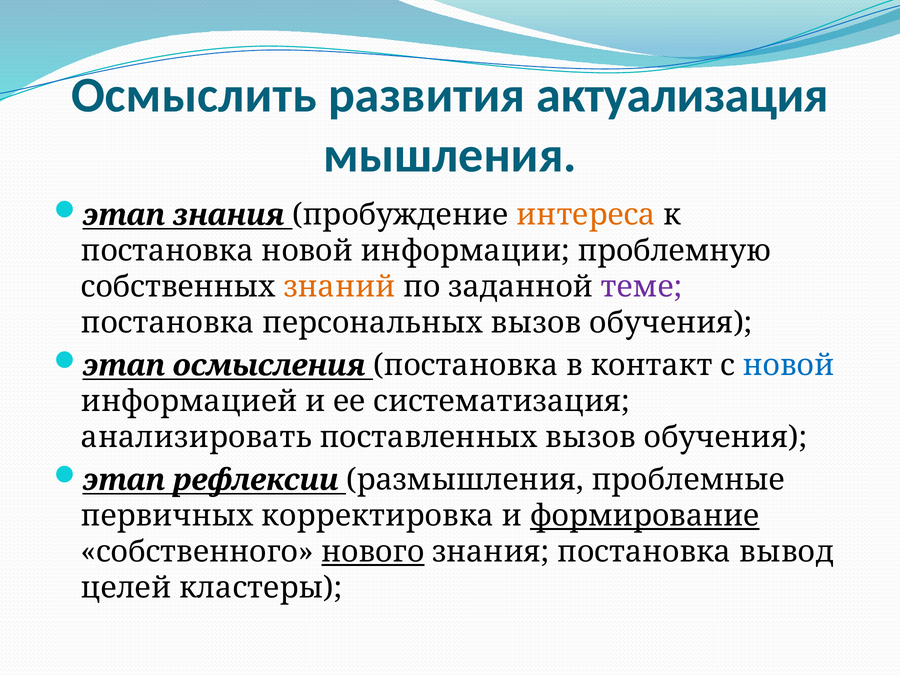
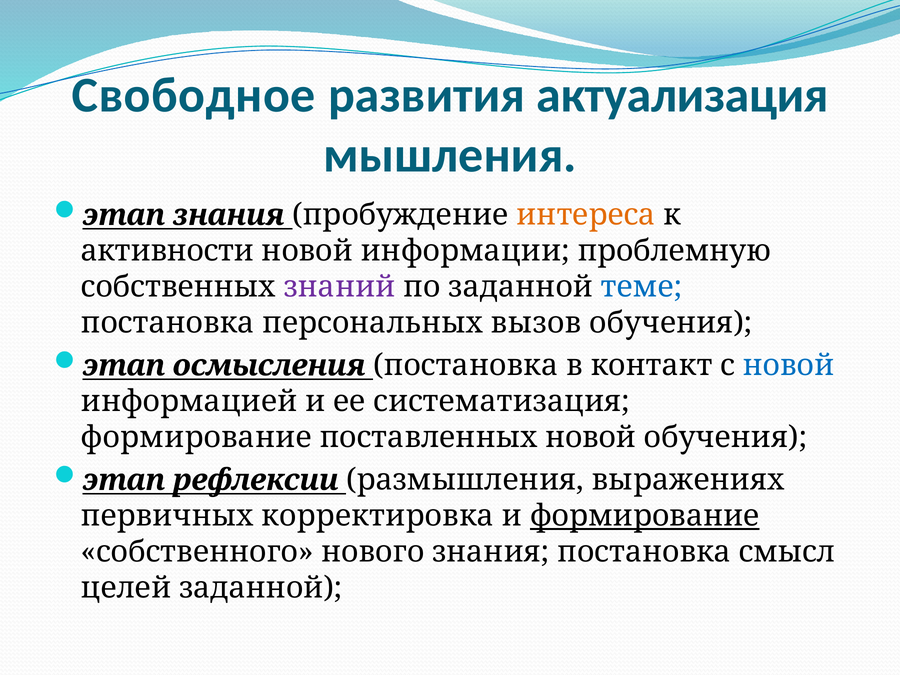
Осмыслить: Осмыслить -> Свободное
постановка at (167, 251): постановка -> активности
знаний colour: orange -> purple
теме colour: purple -> blue
анализировать at (196, 438): анализировать -> формирование
поставленных вызов: вызов -> новой
проблемные: проблемные -> выражениях
нового underline: present -> none
вывод: вывод -> смысл
целей кластеры: кластеры -> заданной
